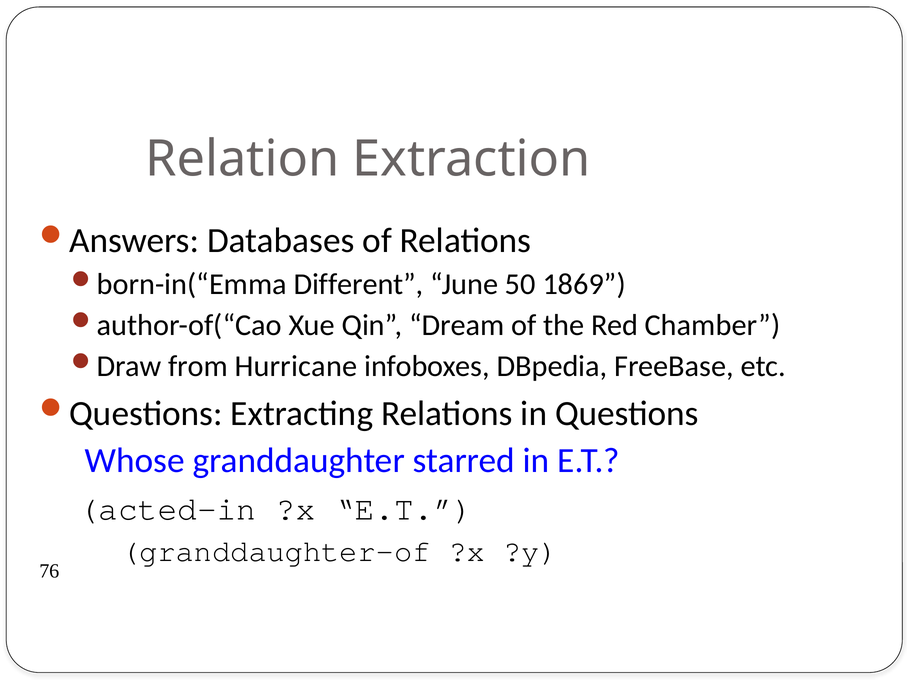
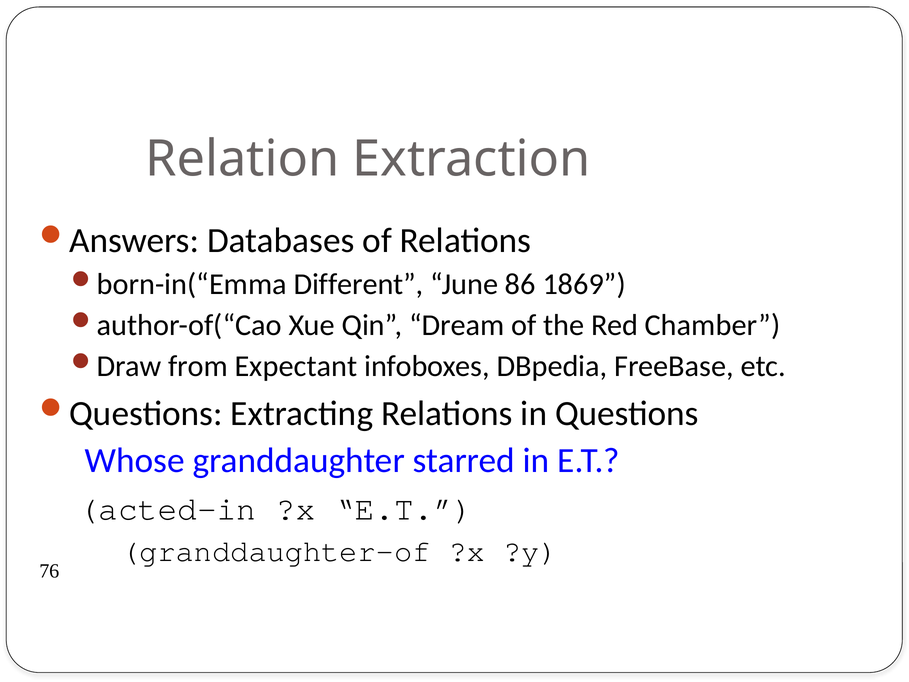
50: 50 -> 86
Hurricane: Hurricane -> Expectant
